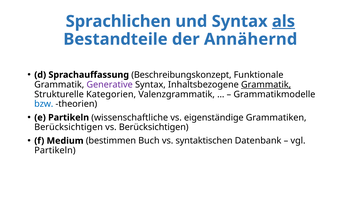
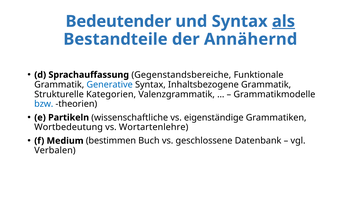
Sprachlichen: Sprachlichen -> Bedeutender
Beschreibungskonzept: Beschreibungskonzept -> Gegenstandsbereiche
Generative colour: purple -> blue
Grammatik at (266, 85) underline: present -> none
Berücksichtigen at (69, 127): Berücksichtigen -> Wortbedeutung
vs Berücksichtigen: Berücksichtigen -> Wortartenlehre
syntaktischen: syntaktischen -> geschlossene
Partikeln at (55, 151): Partikeln -> Verbalen
